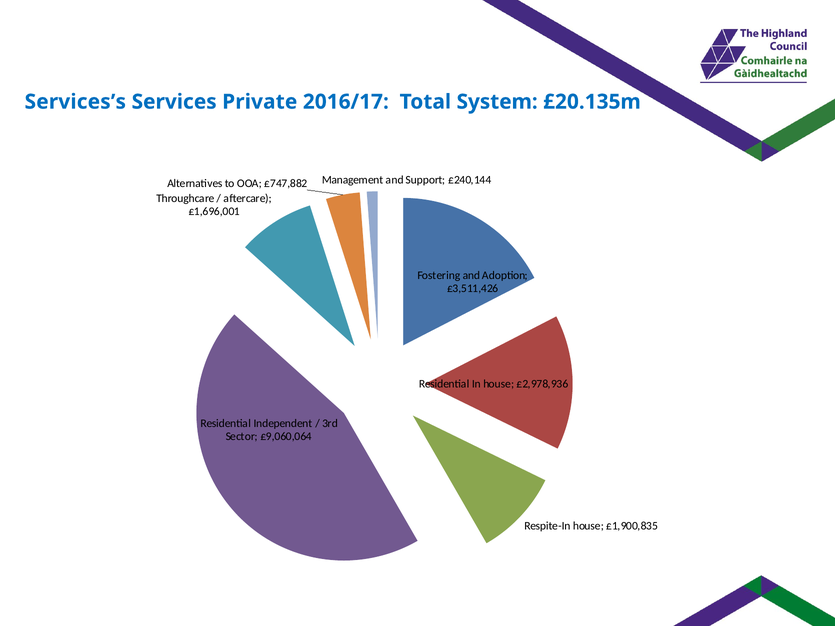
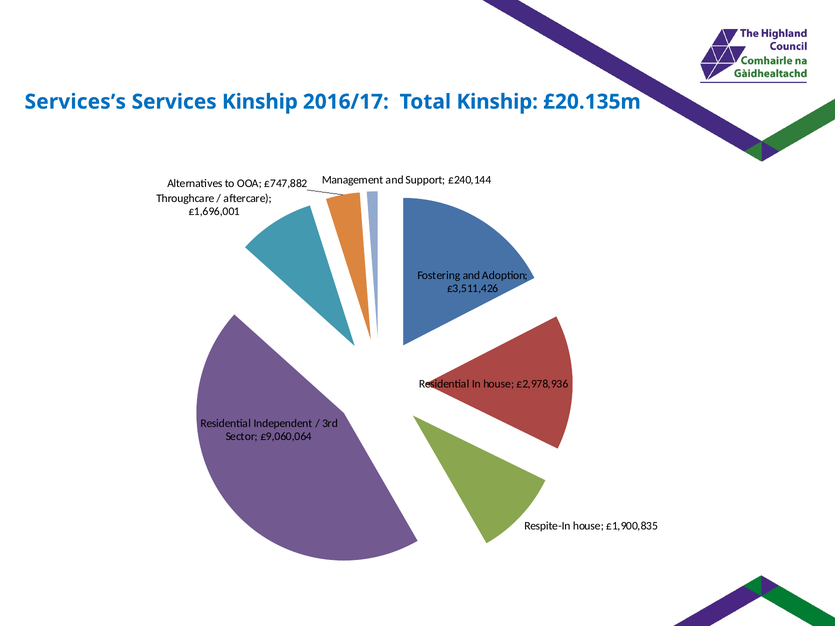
Services Private: Private -> Kinship
Total System: System -> Kinship
